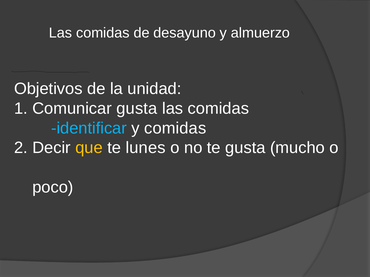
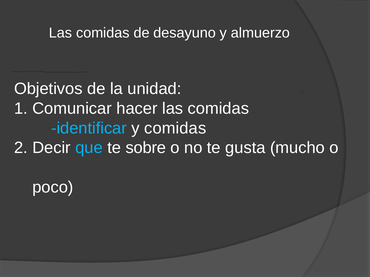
Comunicar gusta: gusta -> hacer
que colour: yellow -> light blue
lunes: lunes -> sobre
